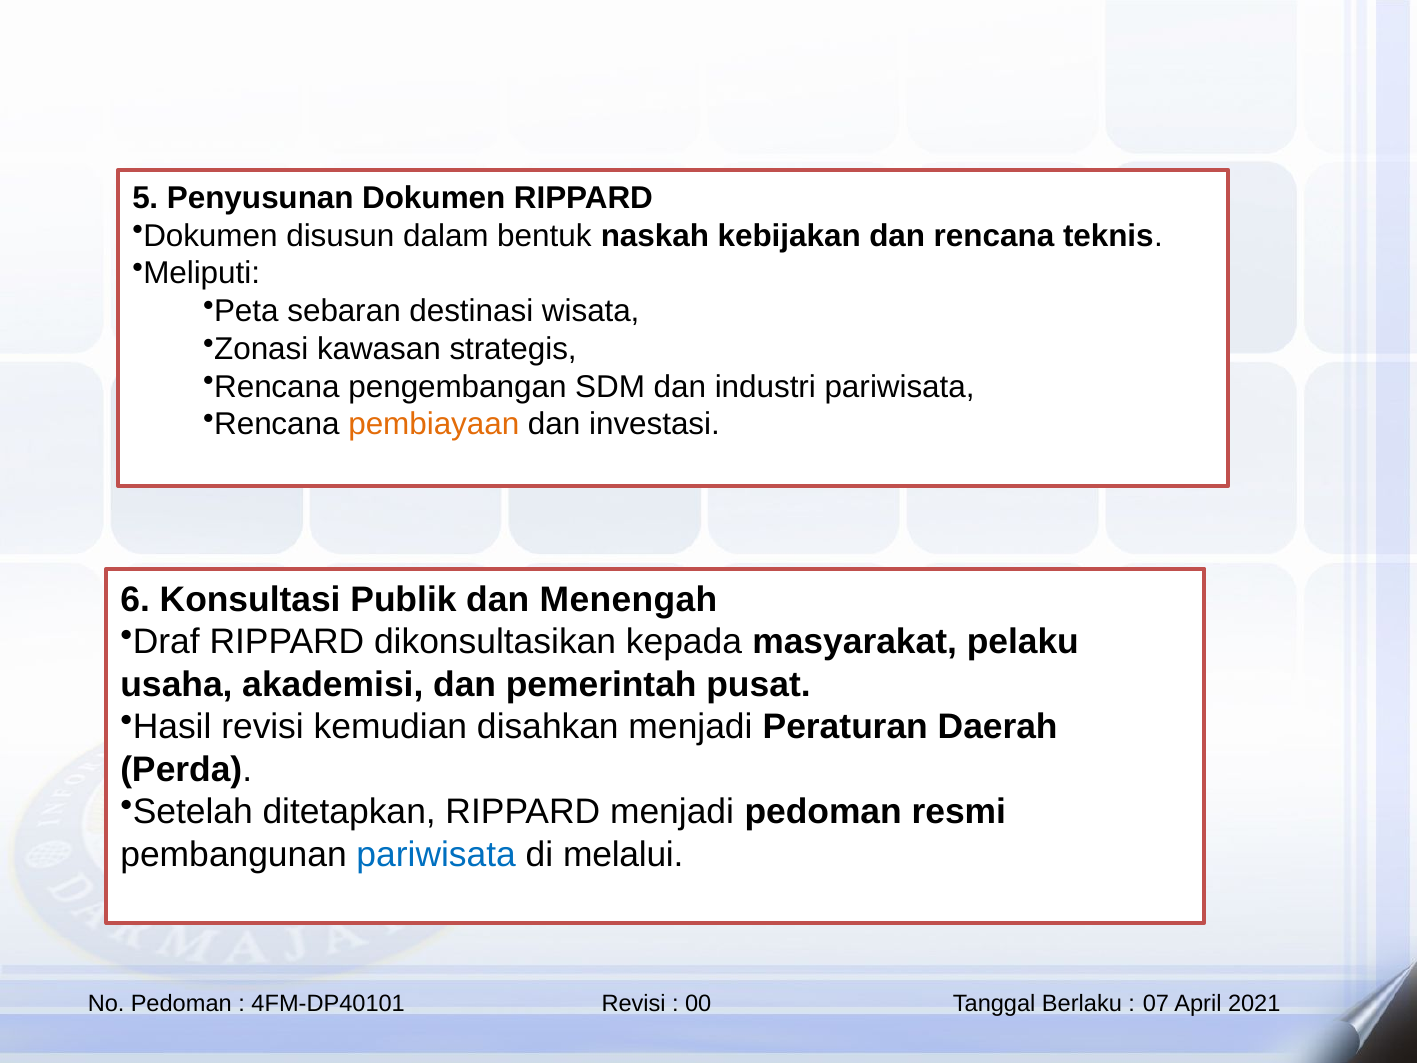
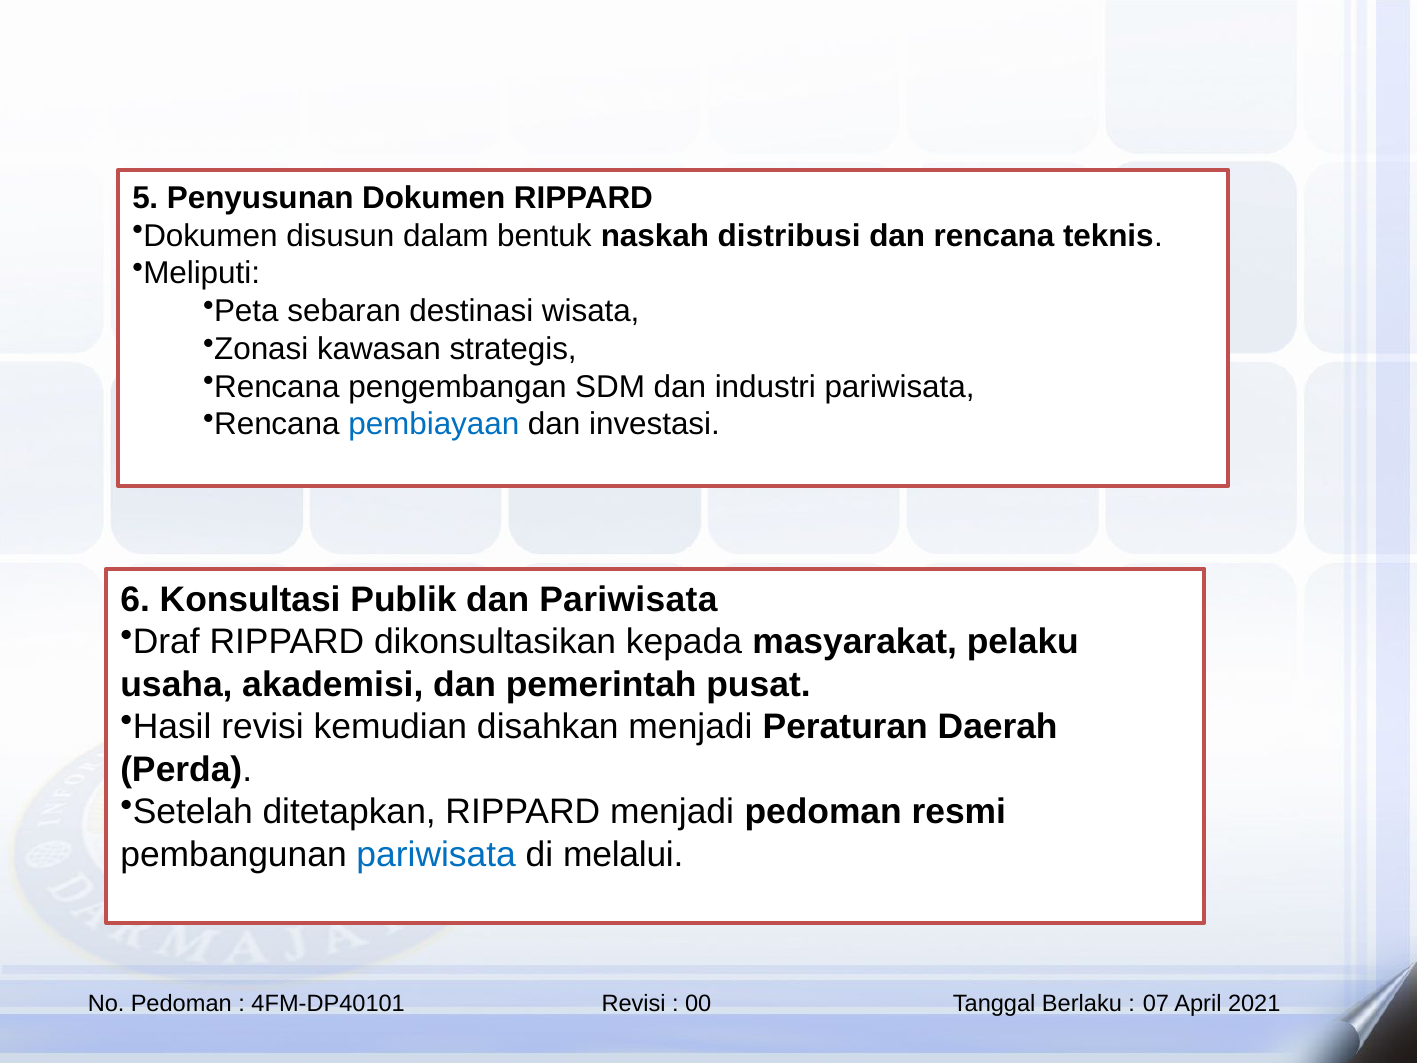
kebijakan: kebijakan -> distribusi
pembiayaan colour: orange -> blue
dan Menengah: Menengah -> Pariwisata
